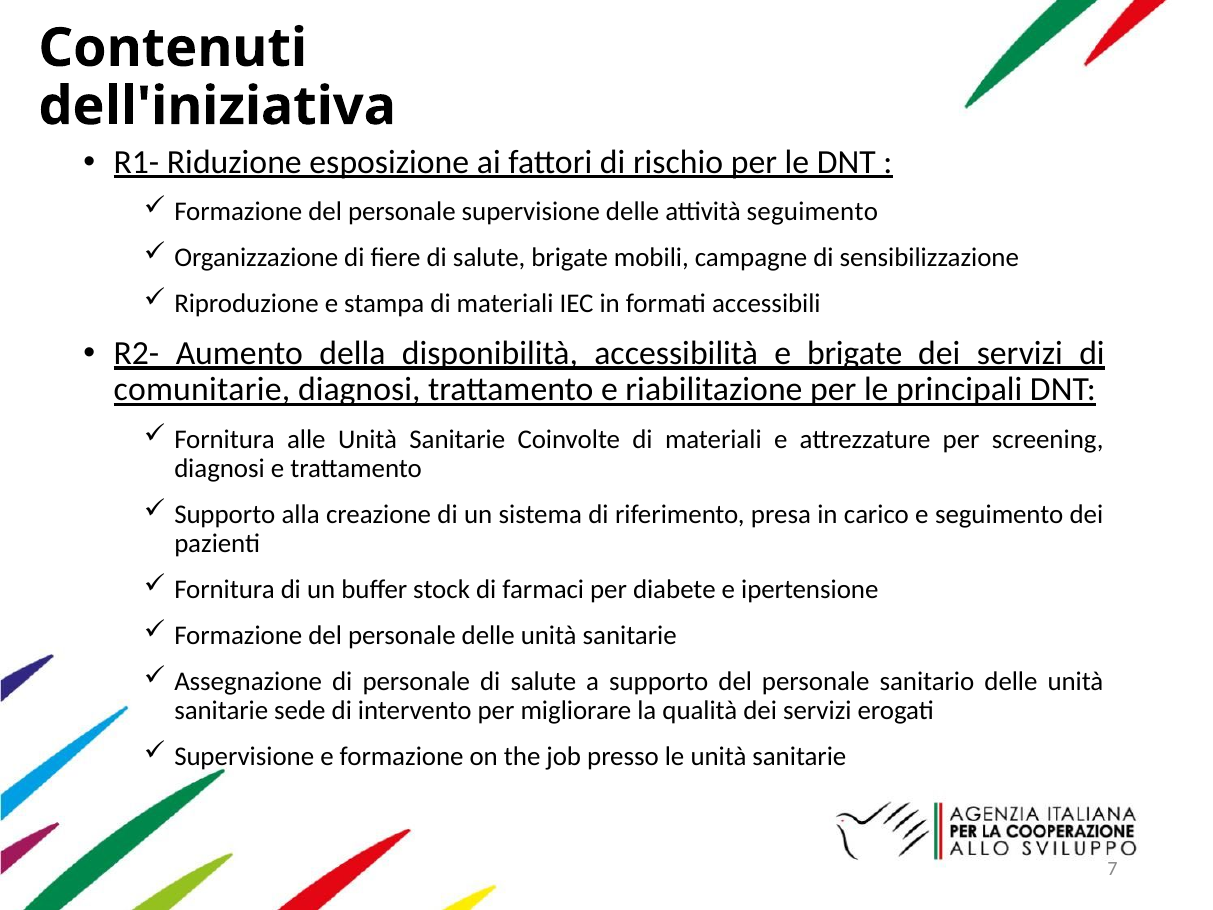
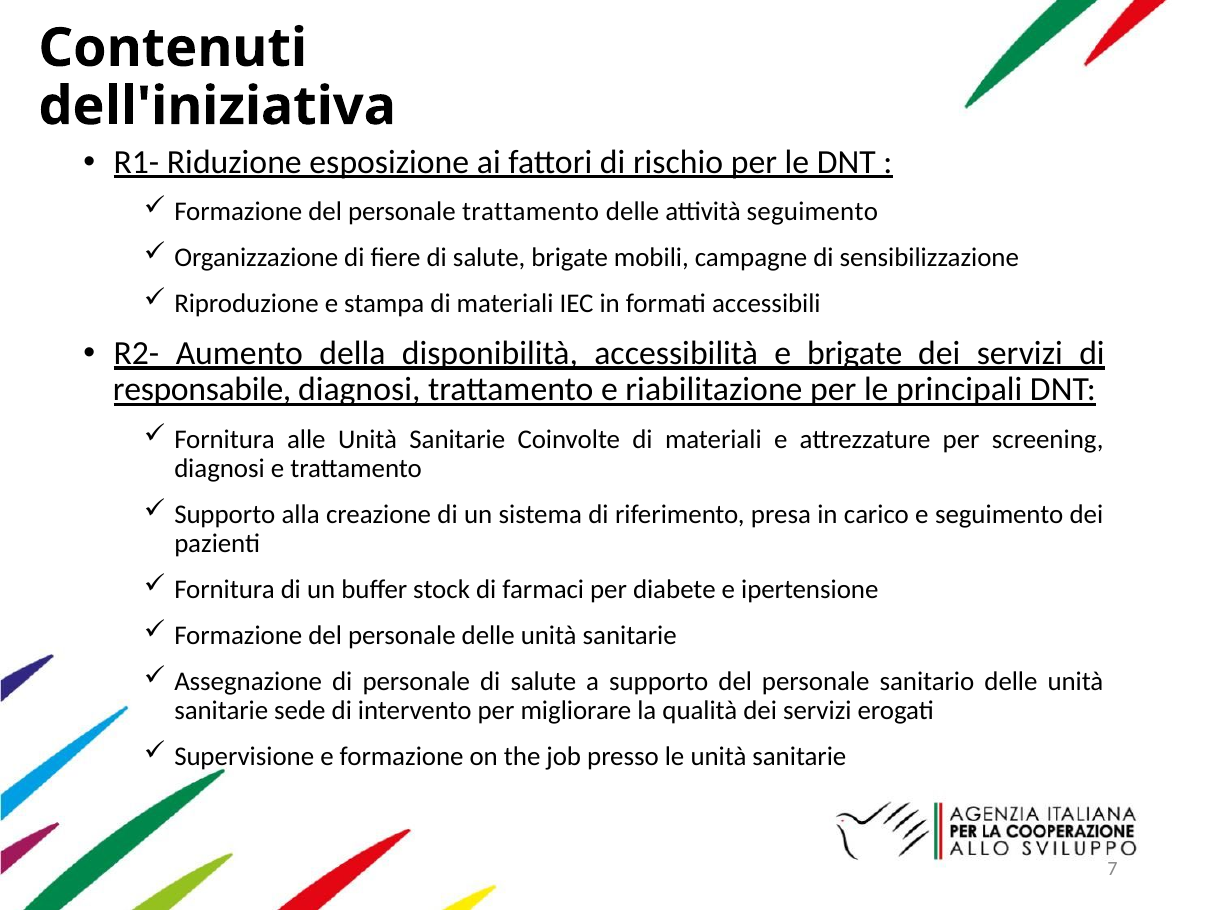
personale supervisione: supervisione -> trattamento
comunitarie: comunitarie -> responsabile
